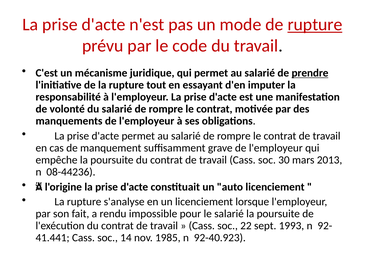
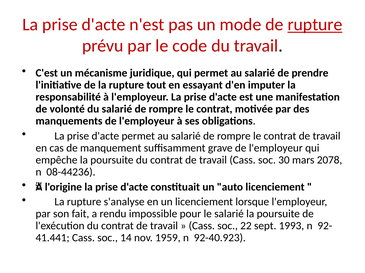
prendre underline: present -> none
2013: 2013 -> 2078
1985: 1985 -> 1959
